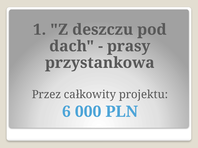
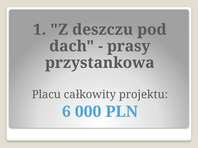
Przez: Przez -> Placu
